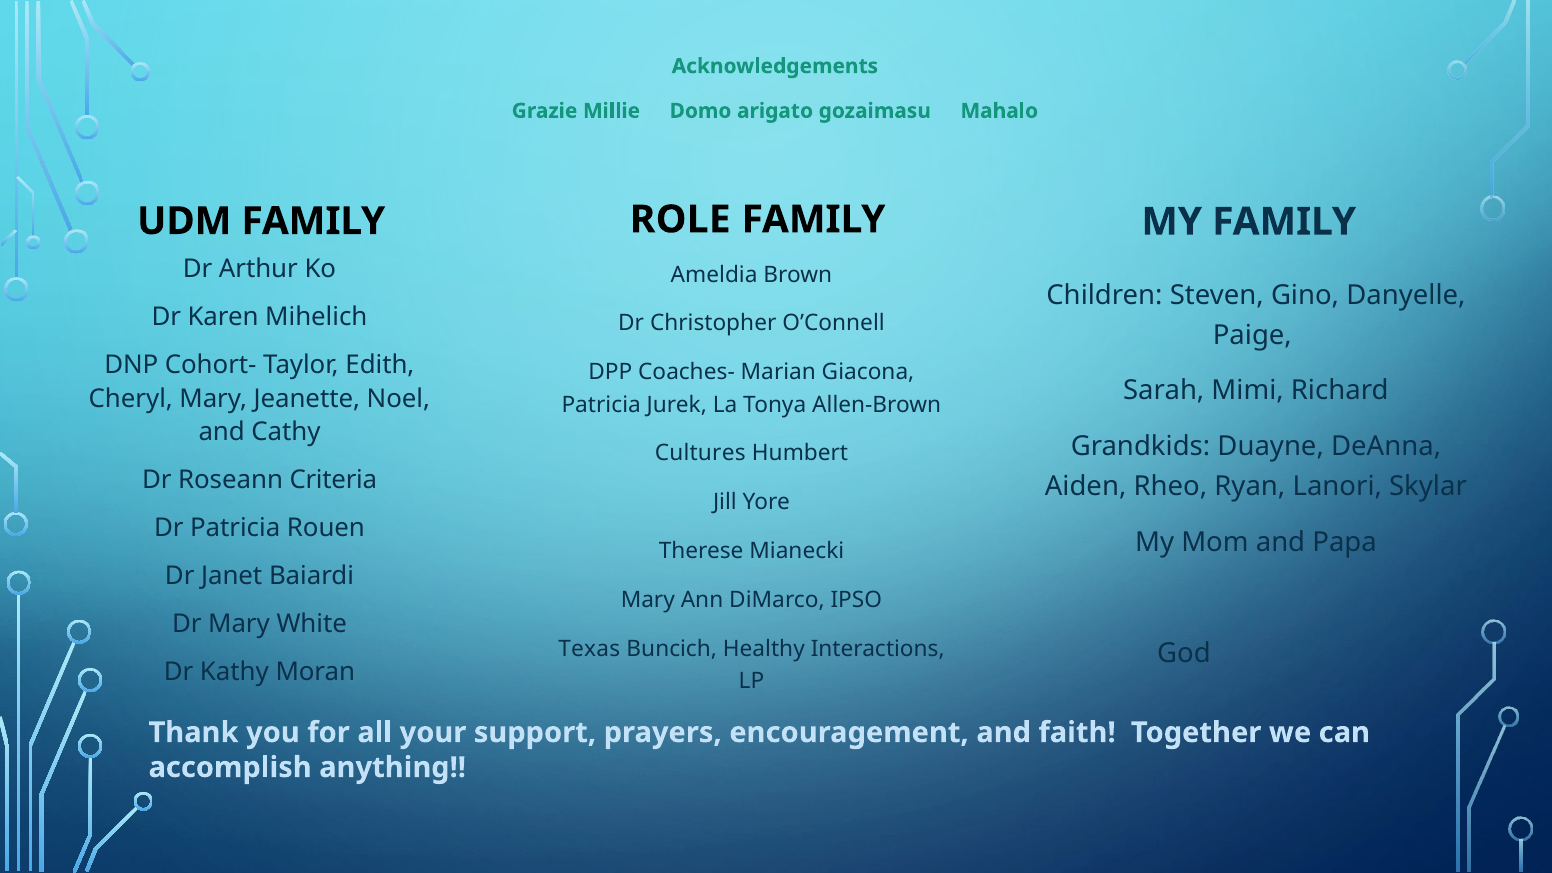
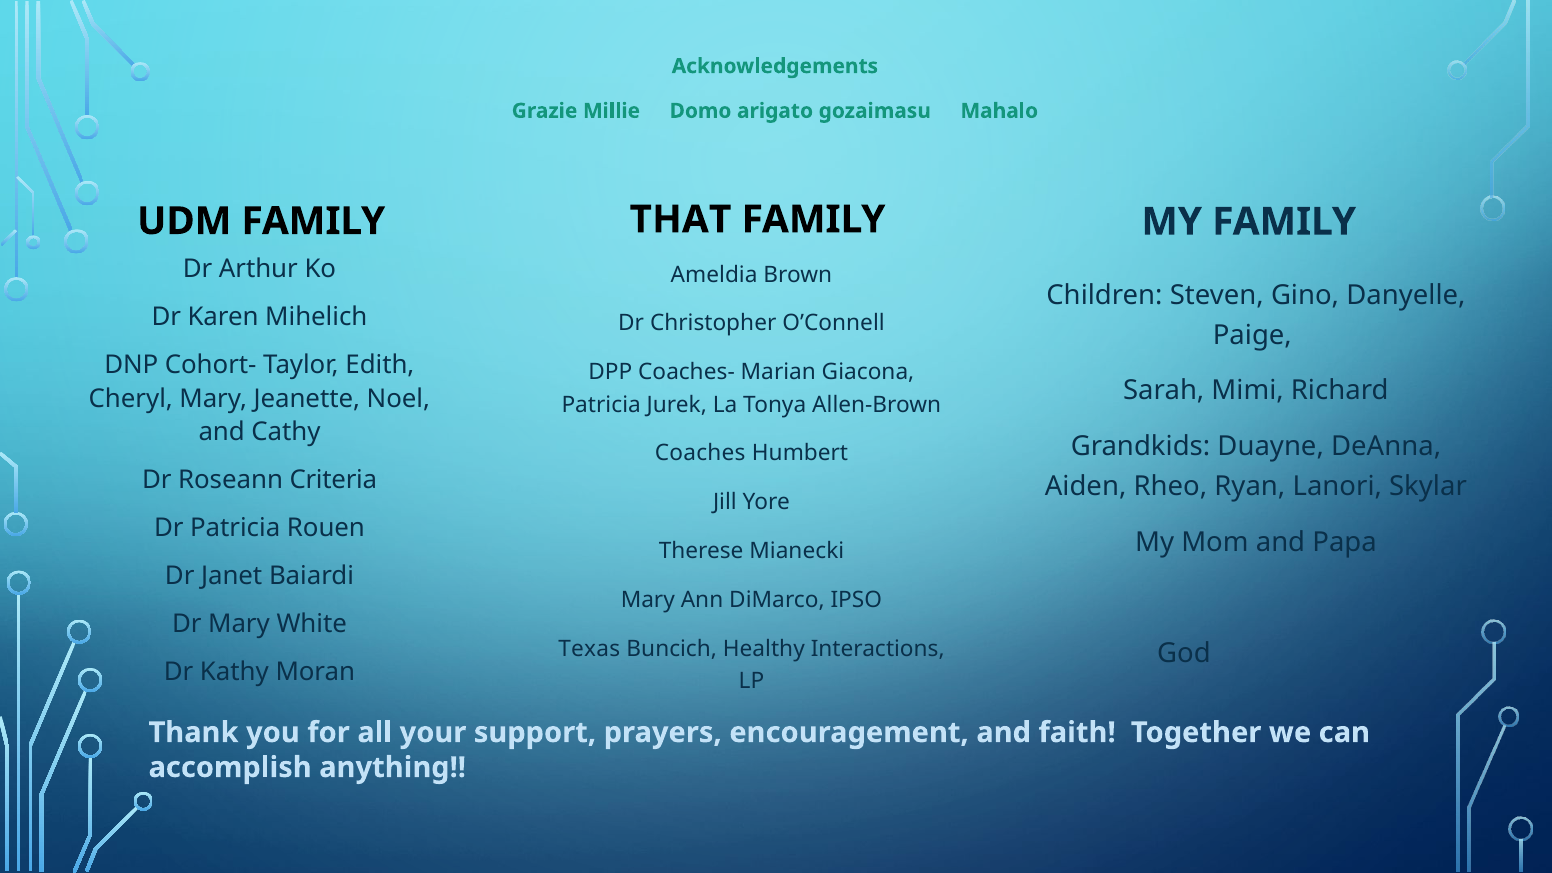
ROLE: ROLE -> THAT
Cultures: Cultures -> Coaches
